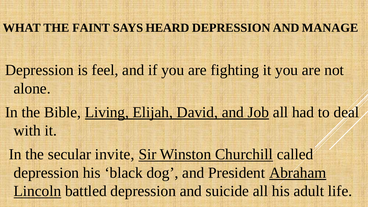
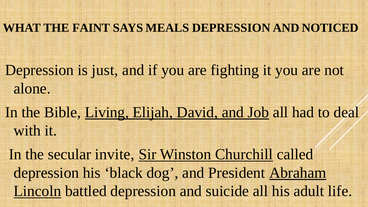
HEARD: HEARD -> MEALS
MANAGE: MANAGE -> NOTICED
feel: feel -> just
